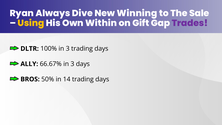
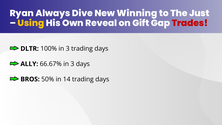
Sale: Sale -> Just
Within: Within -> Reveal
Trades colour: purple -> red
